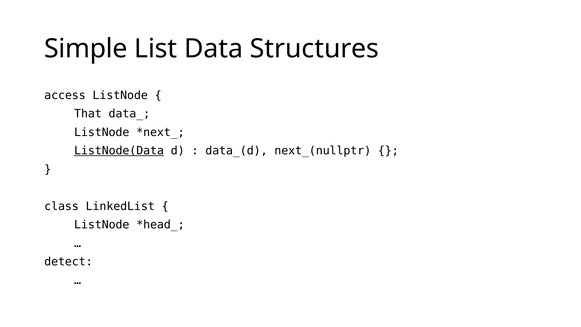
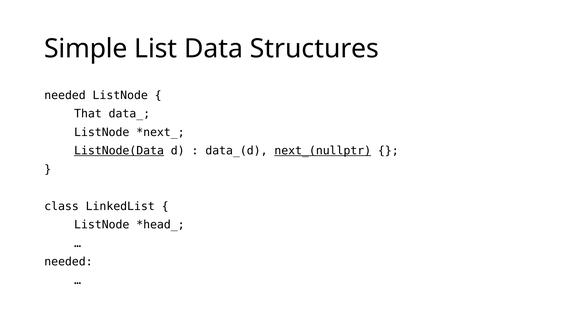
access at (65, 95): access -> needed
next_(nullptr underline: none -> present
detect at (68, 262): detect -> needed
